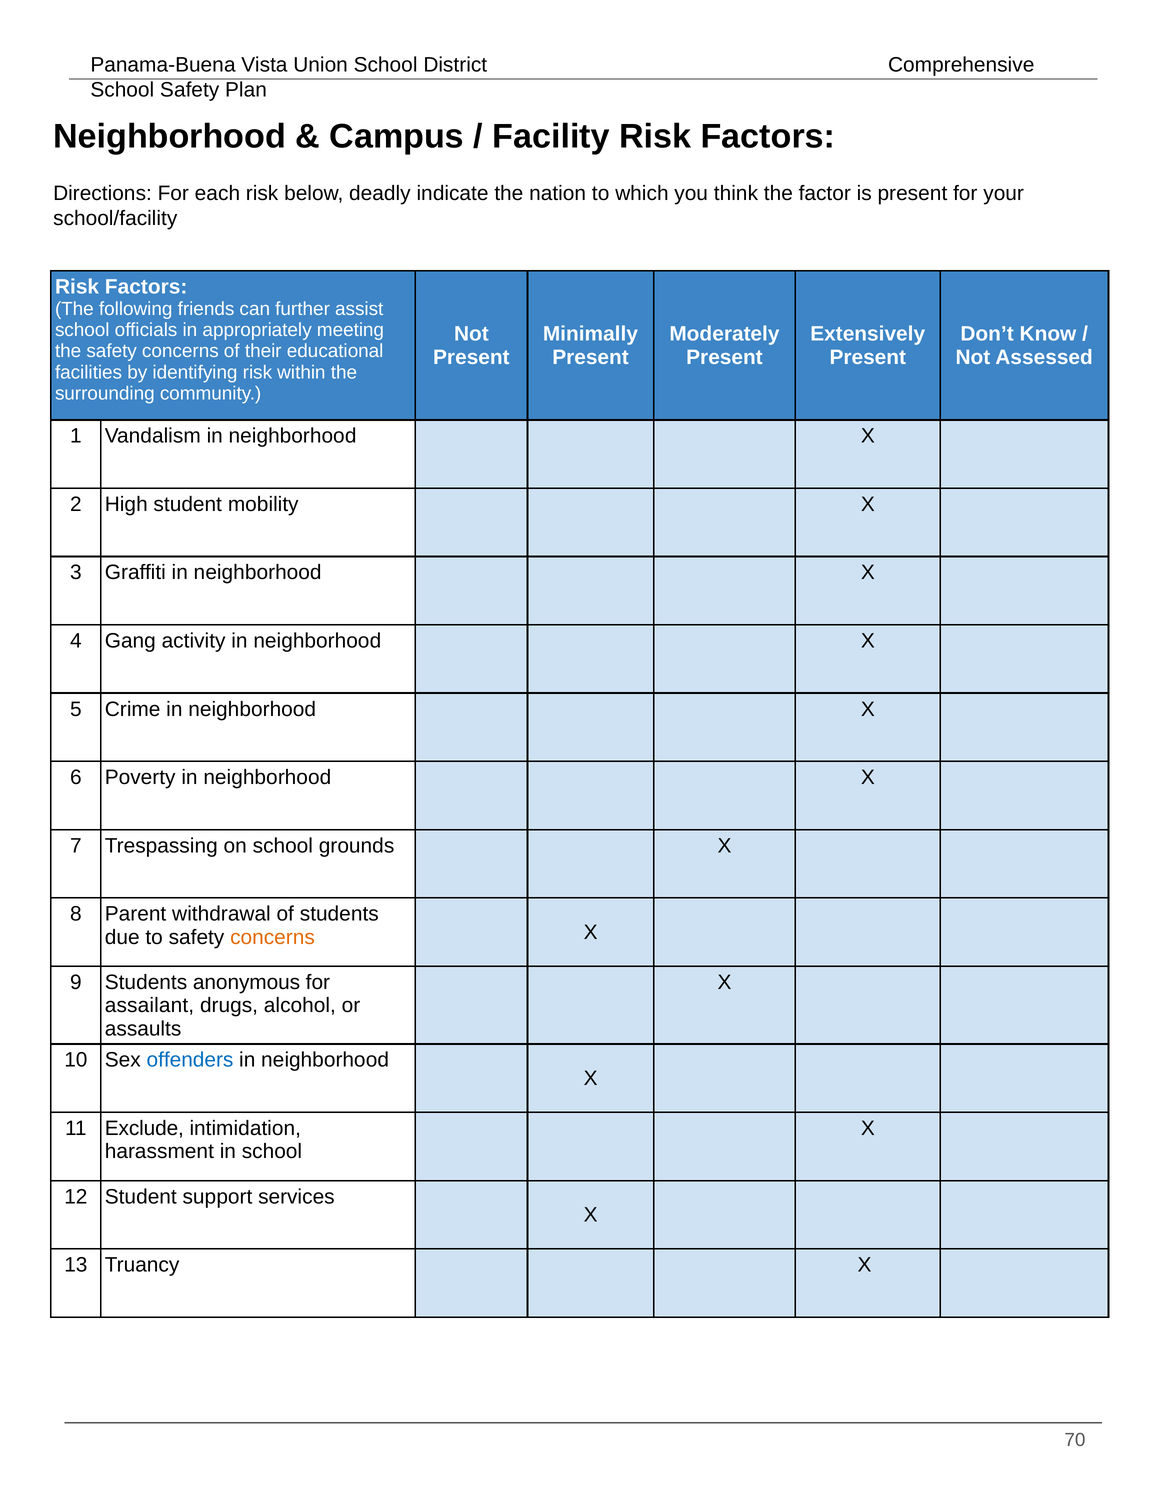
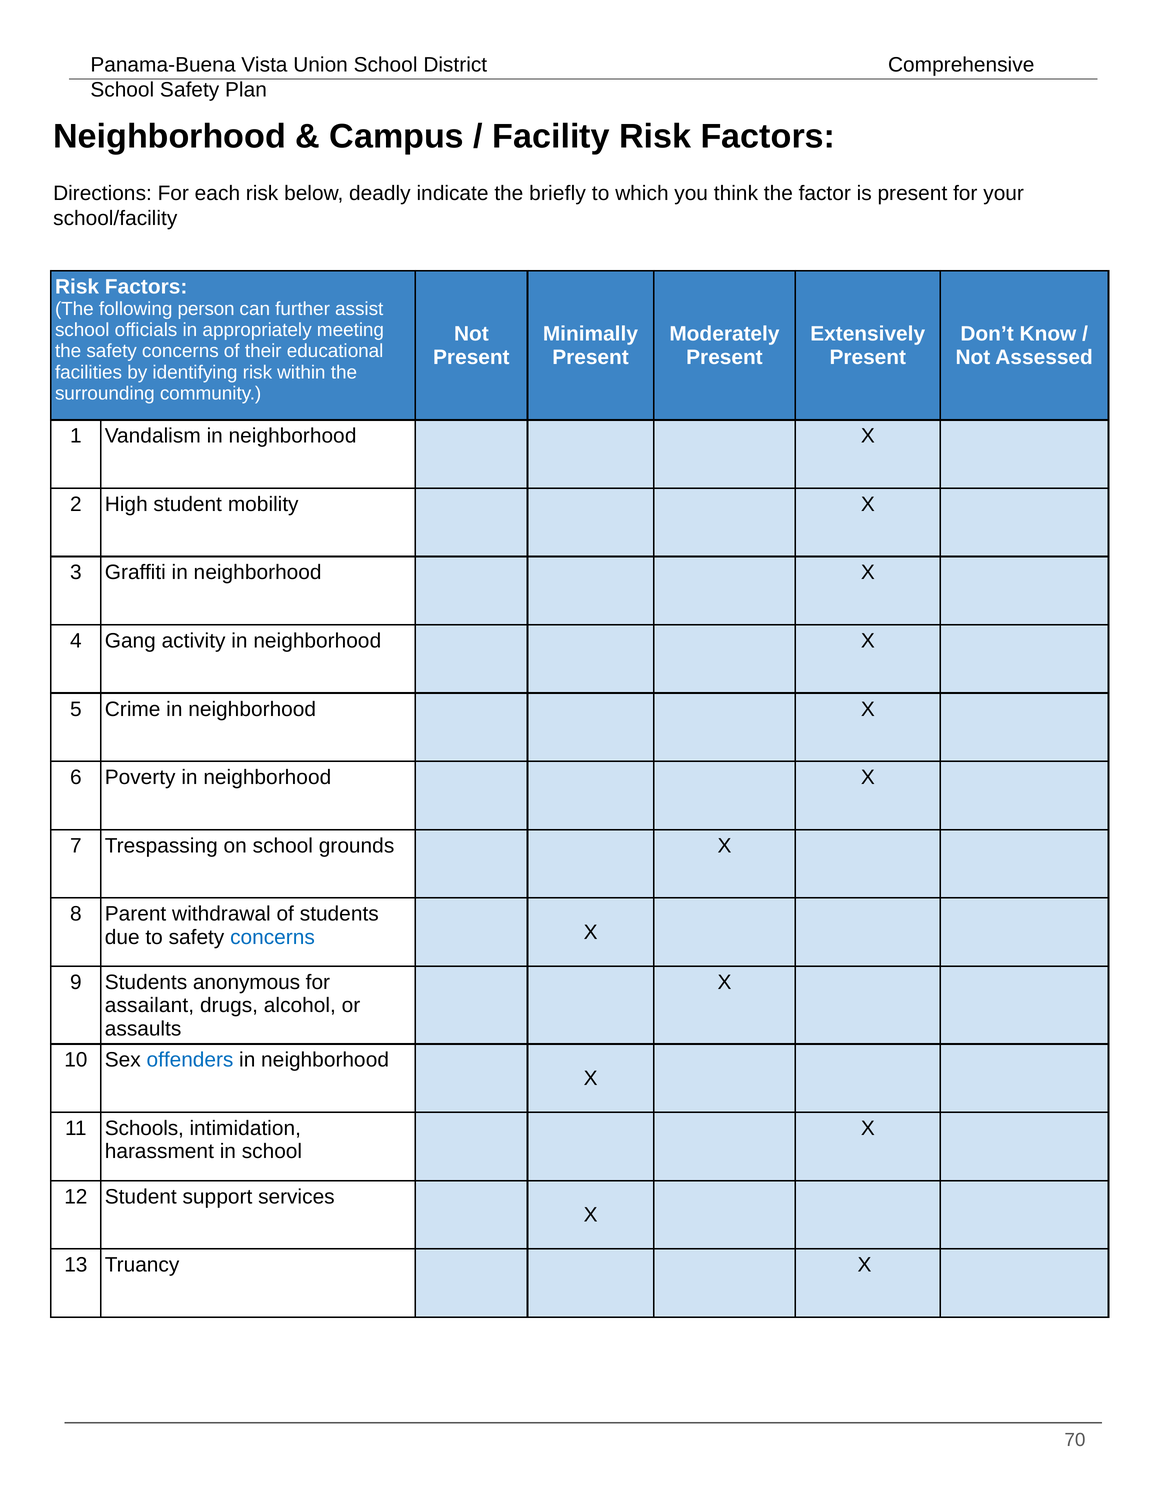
nation: nation -> briefly
friends: friends -> person
concerns at (272, 937) colour: orange -> blue
Exclude: Exclude -> Schools
